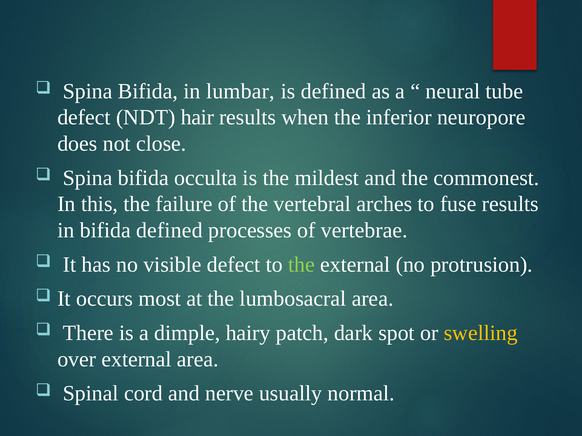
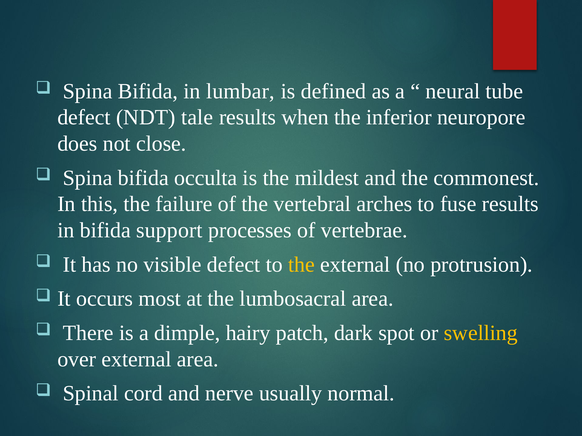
hair: hair -> tale
bifida defined: defined -> support
the at (301, 265) colour: light green -> yellow
